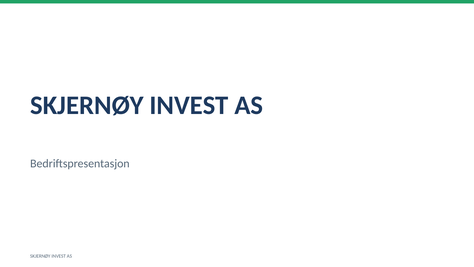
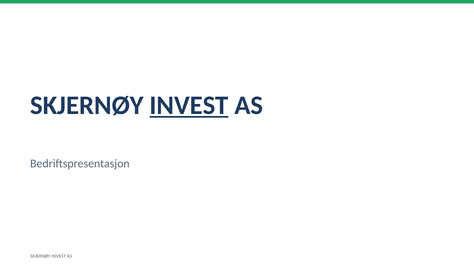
INVEST at (189, 105) underline: none -> present
